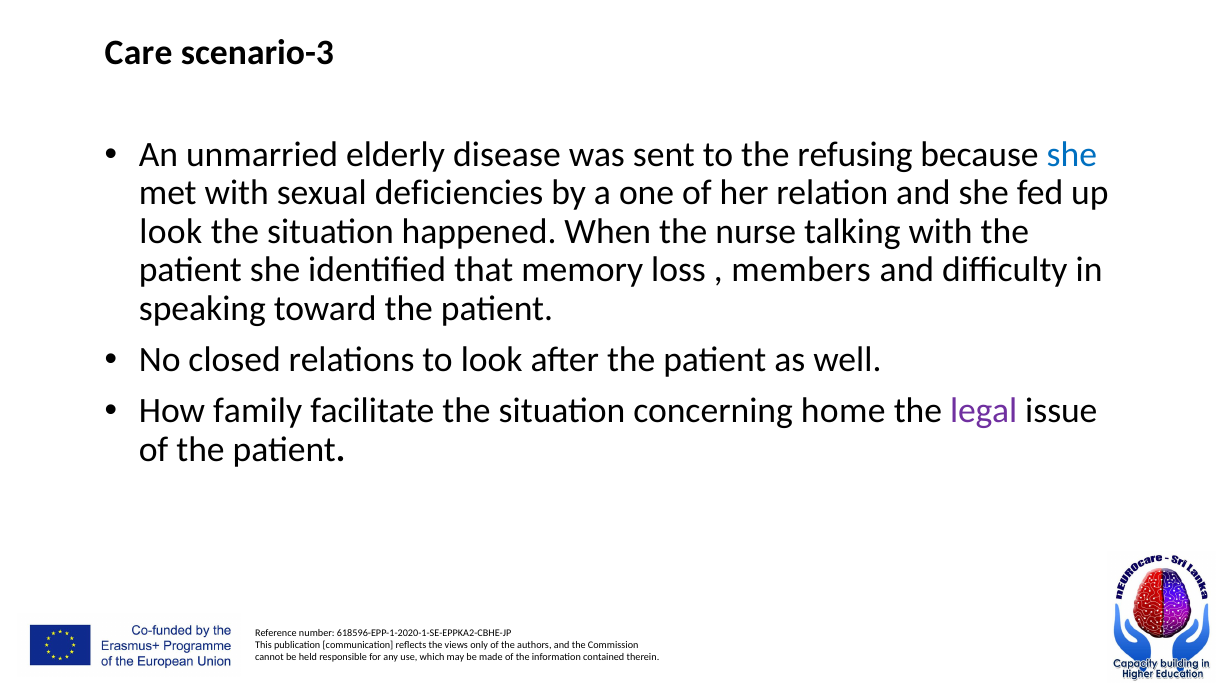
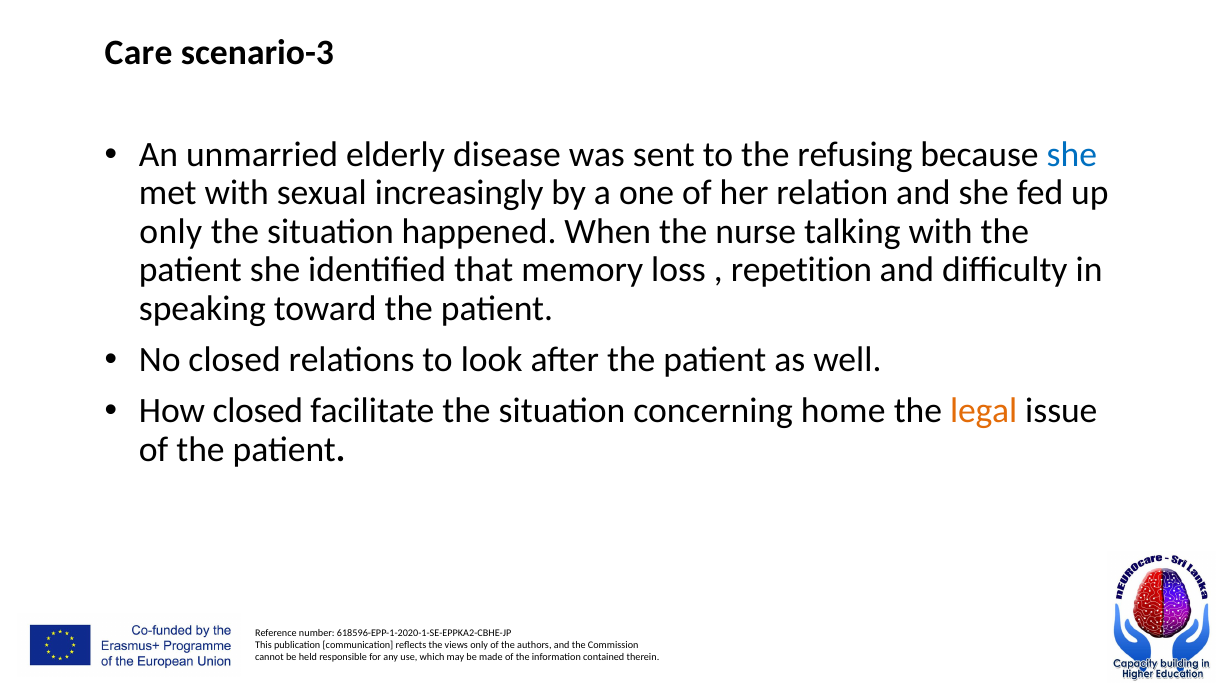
deficiencies: deficiencies -> increasingly
look at (171, 232): look -> only
members: members -> repetition
How family: family -> closed
legal colour: purple -> orange
